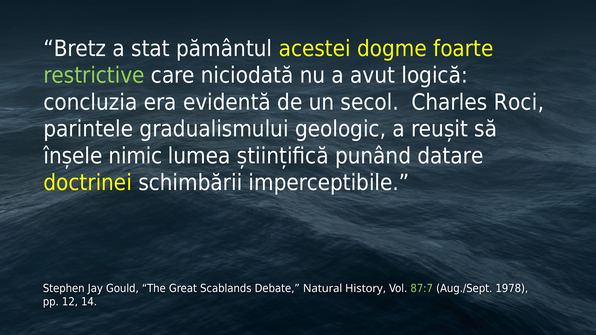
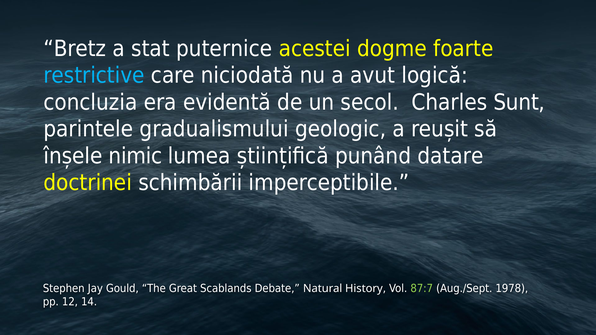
pământul: pământul -> puternice
restrictive colour: light green -> light blue
Roci: Roci -> Sunt
